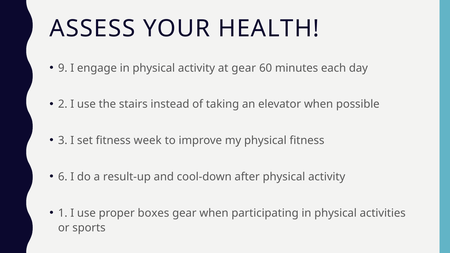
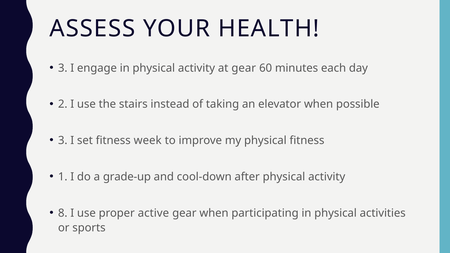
9 at (63, 68): 9 -> 3
6: 6 -> 1
result-up: result-up -> grade-up
1: 1 -> 8
boxes: boxes -> active
